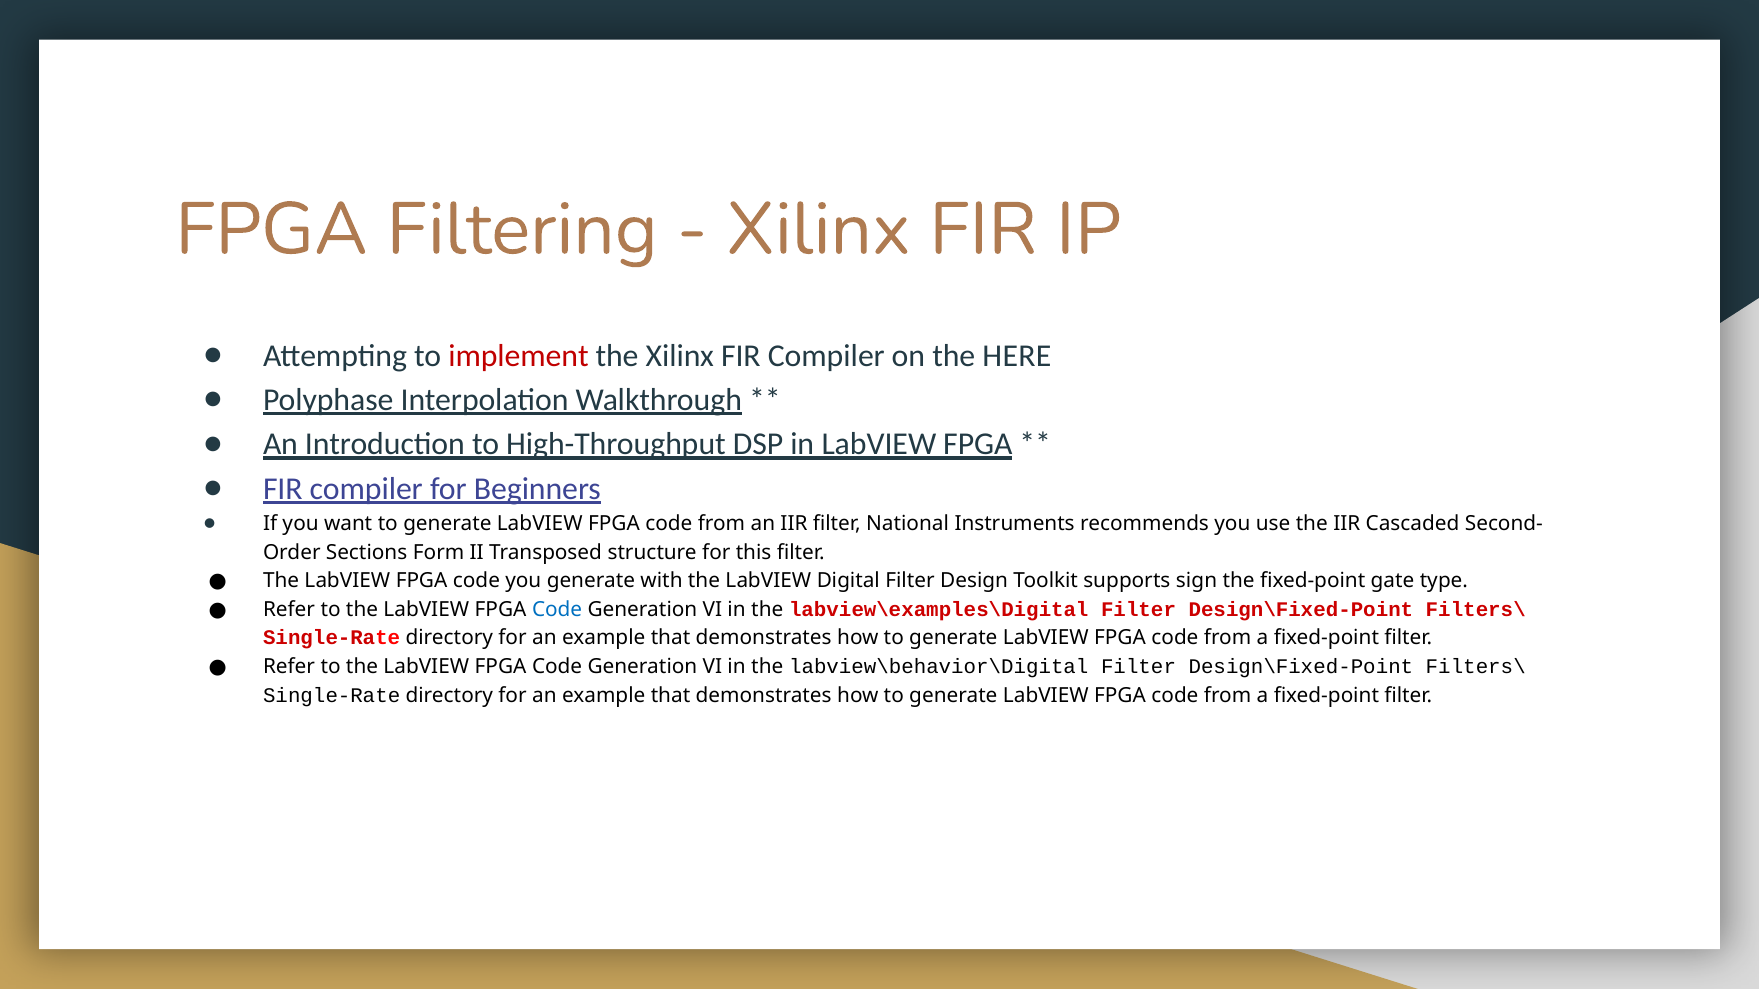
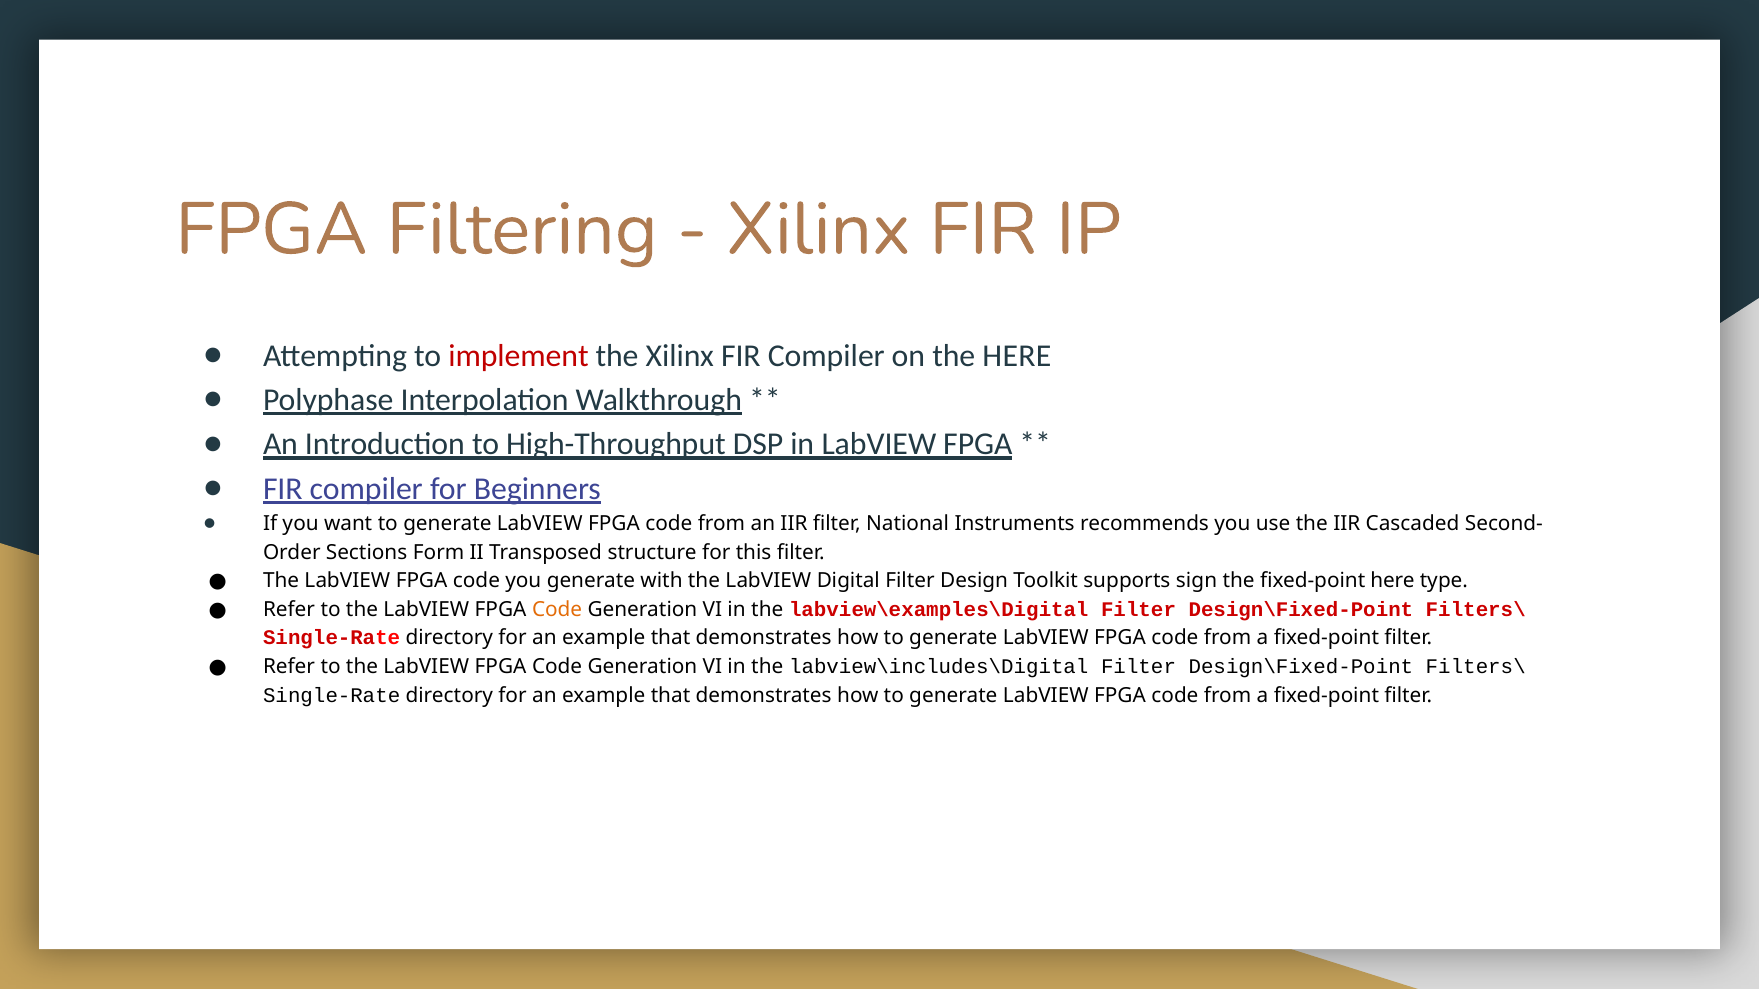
fixed-point gate: gate -> here
Code at (557, 610) colour: blue -> orange
labview\behavior\Digital: labview\behavior\Digital -> labview\includes\Digital
